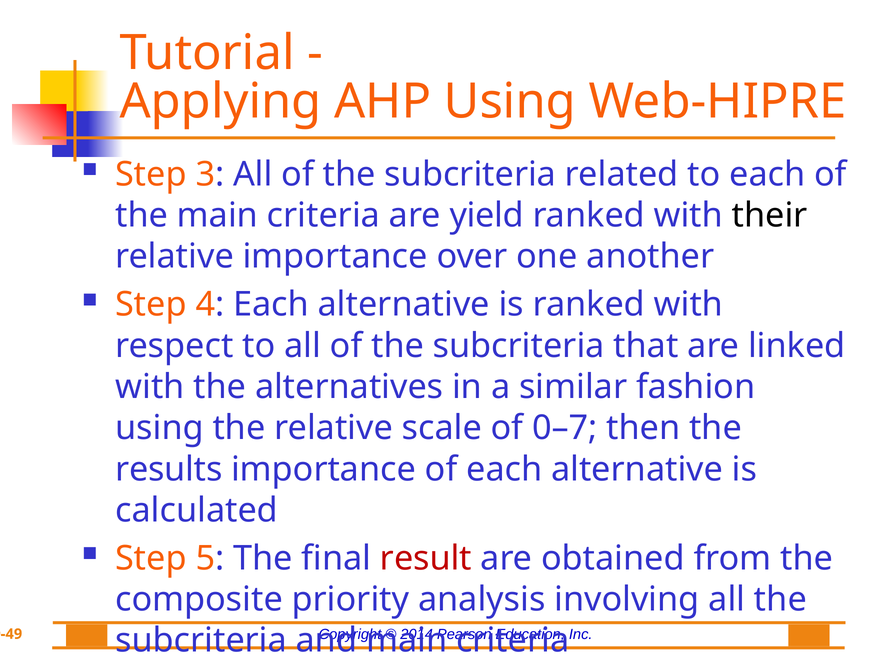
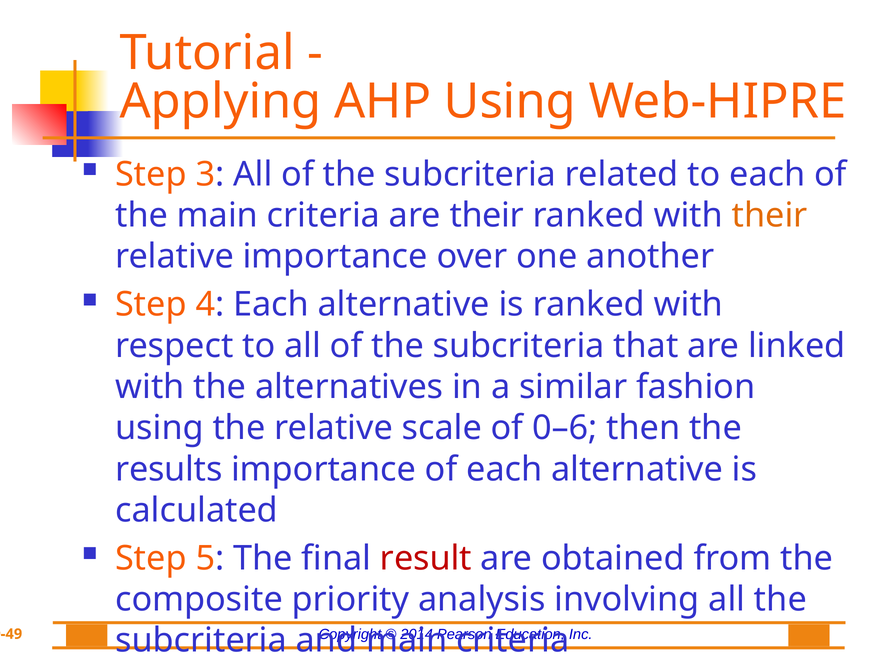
are yield: yield -> their
their at (770, 215) colour: black -> orange
0–7: 0–7 -> 0–6
